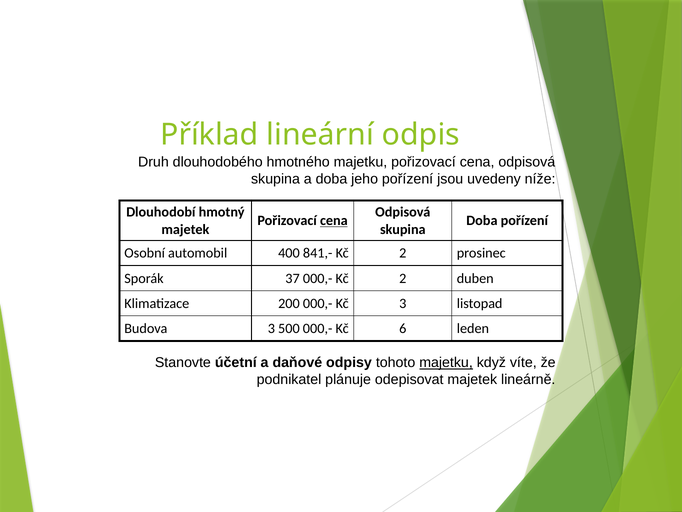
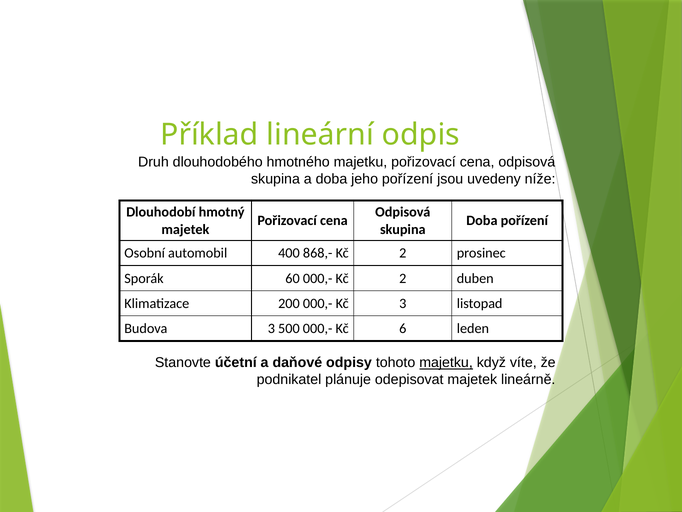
cena at (334, 220) underline: present -> none
841,-: 841,- -> 868,-
37: 37 -> 60
